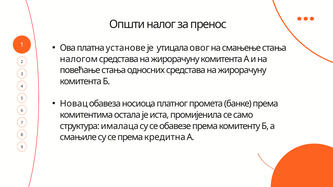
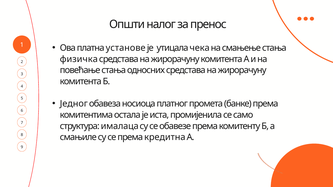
овог: овог -> чека
налогом: налогом -> физичка
Новац: Новац -> Једног
